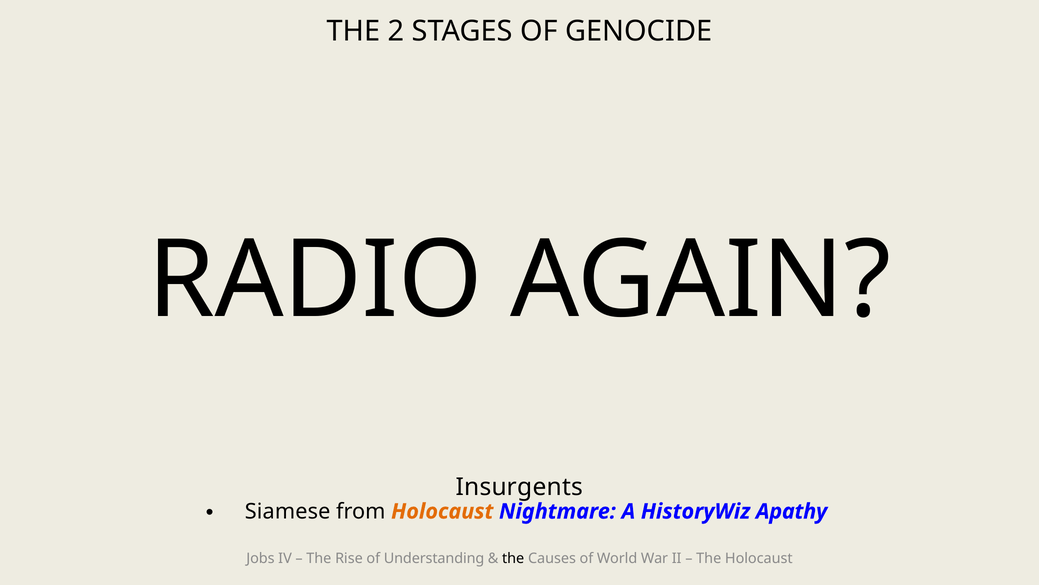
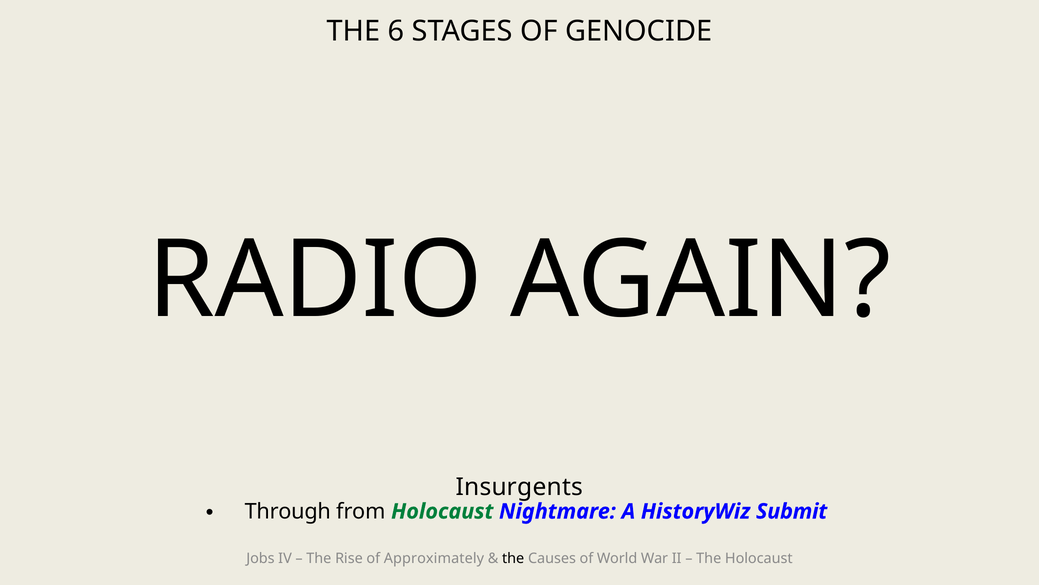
2: 2 -> 6
Siamese: Siamese -> Through
Holocaust at (442, 511) colour: orange -> green
Apathy: Apathy -> Submit
Understanding: Understanding -> Approximately
